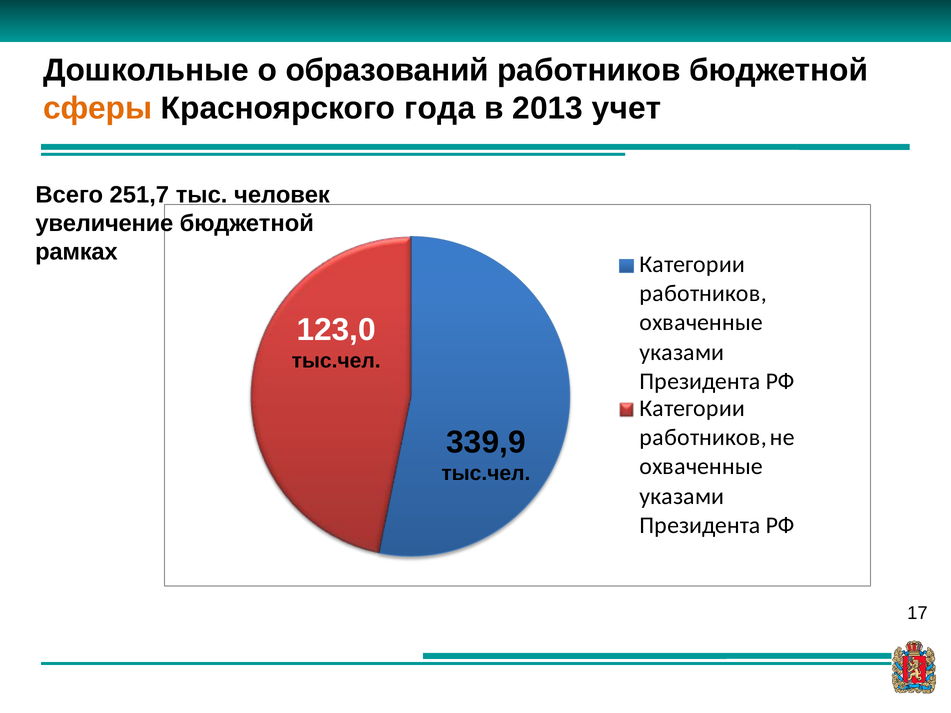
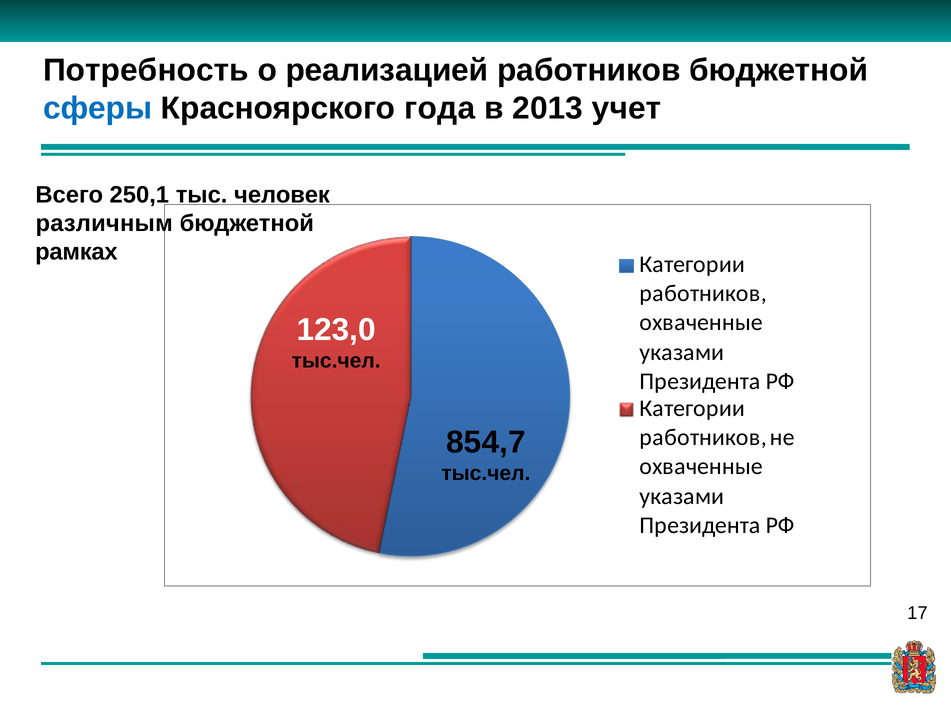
Дошкольные: Дошкольные -> Потребность
образований: образований -> реализацией
сферы colour: orange -> blue
251,7: 251,7 -> 250,1
увеличение: увеличение -> различным
339,9: 339,9 -> 854,7
